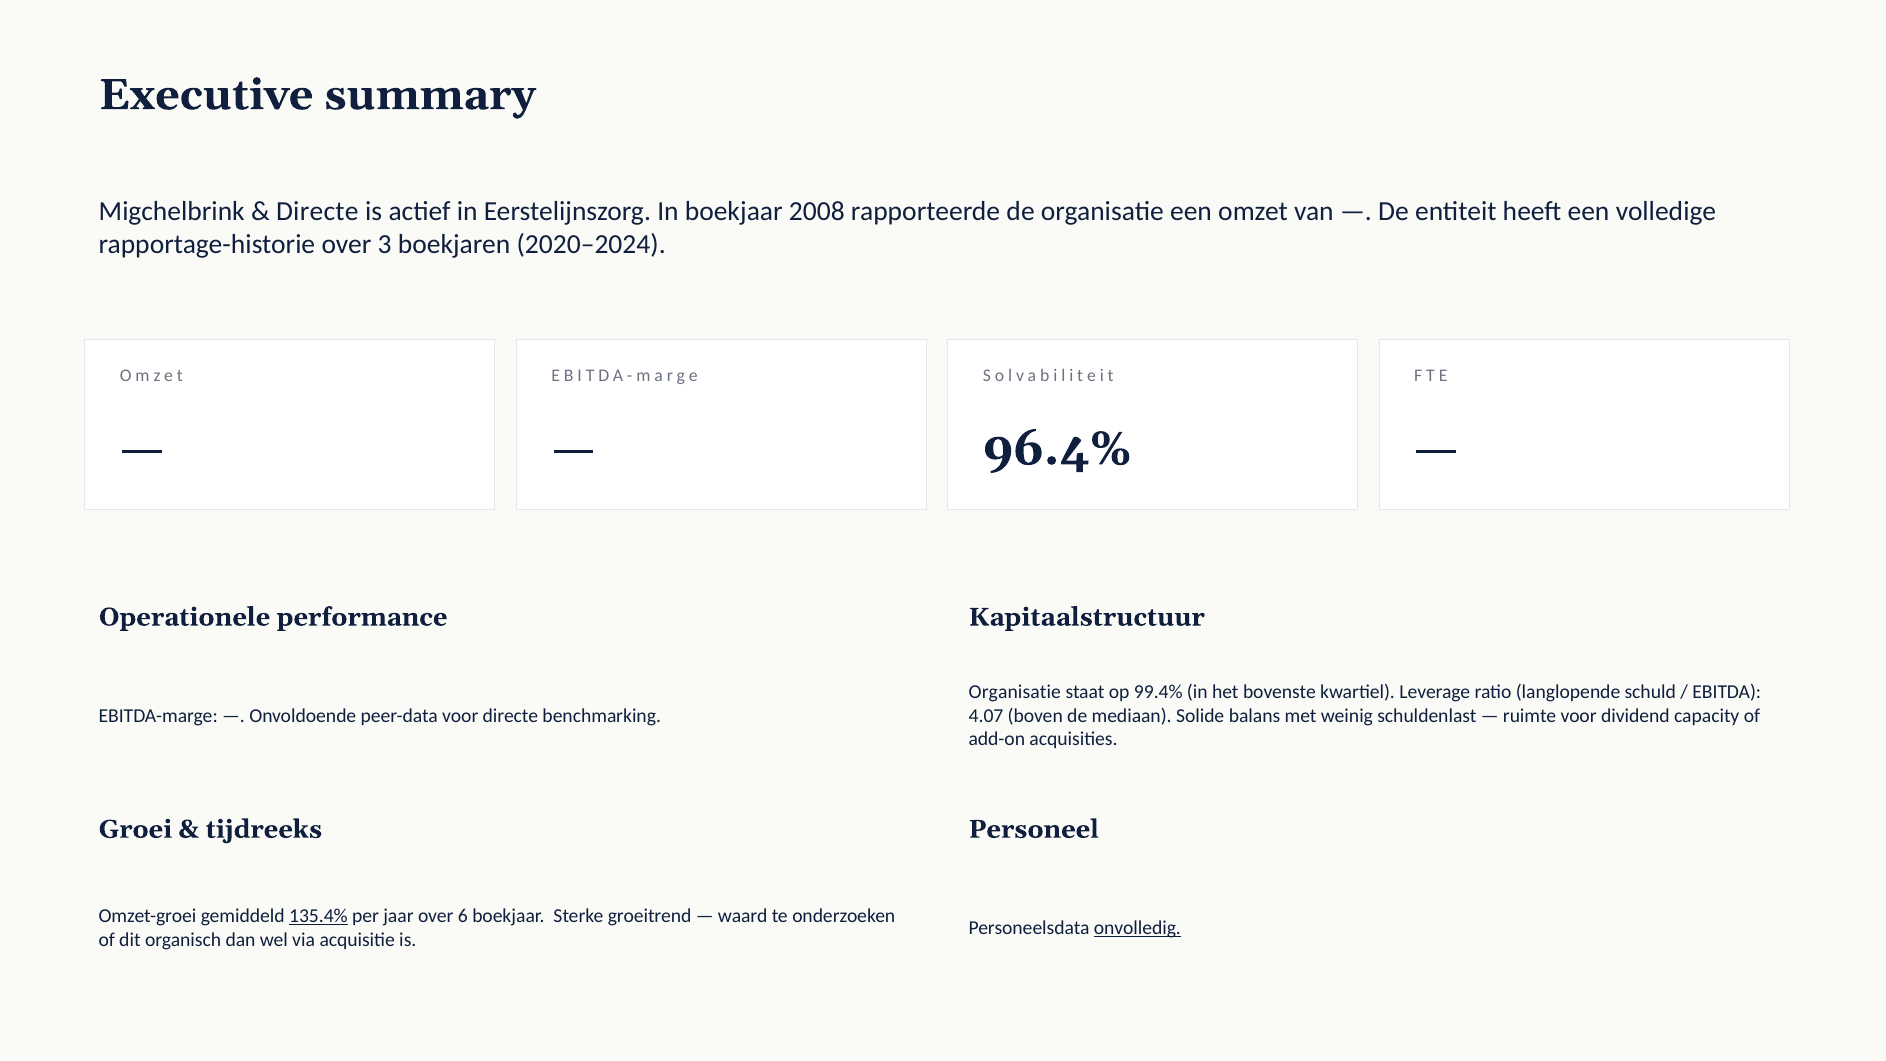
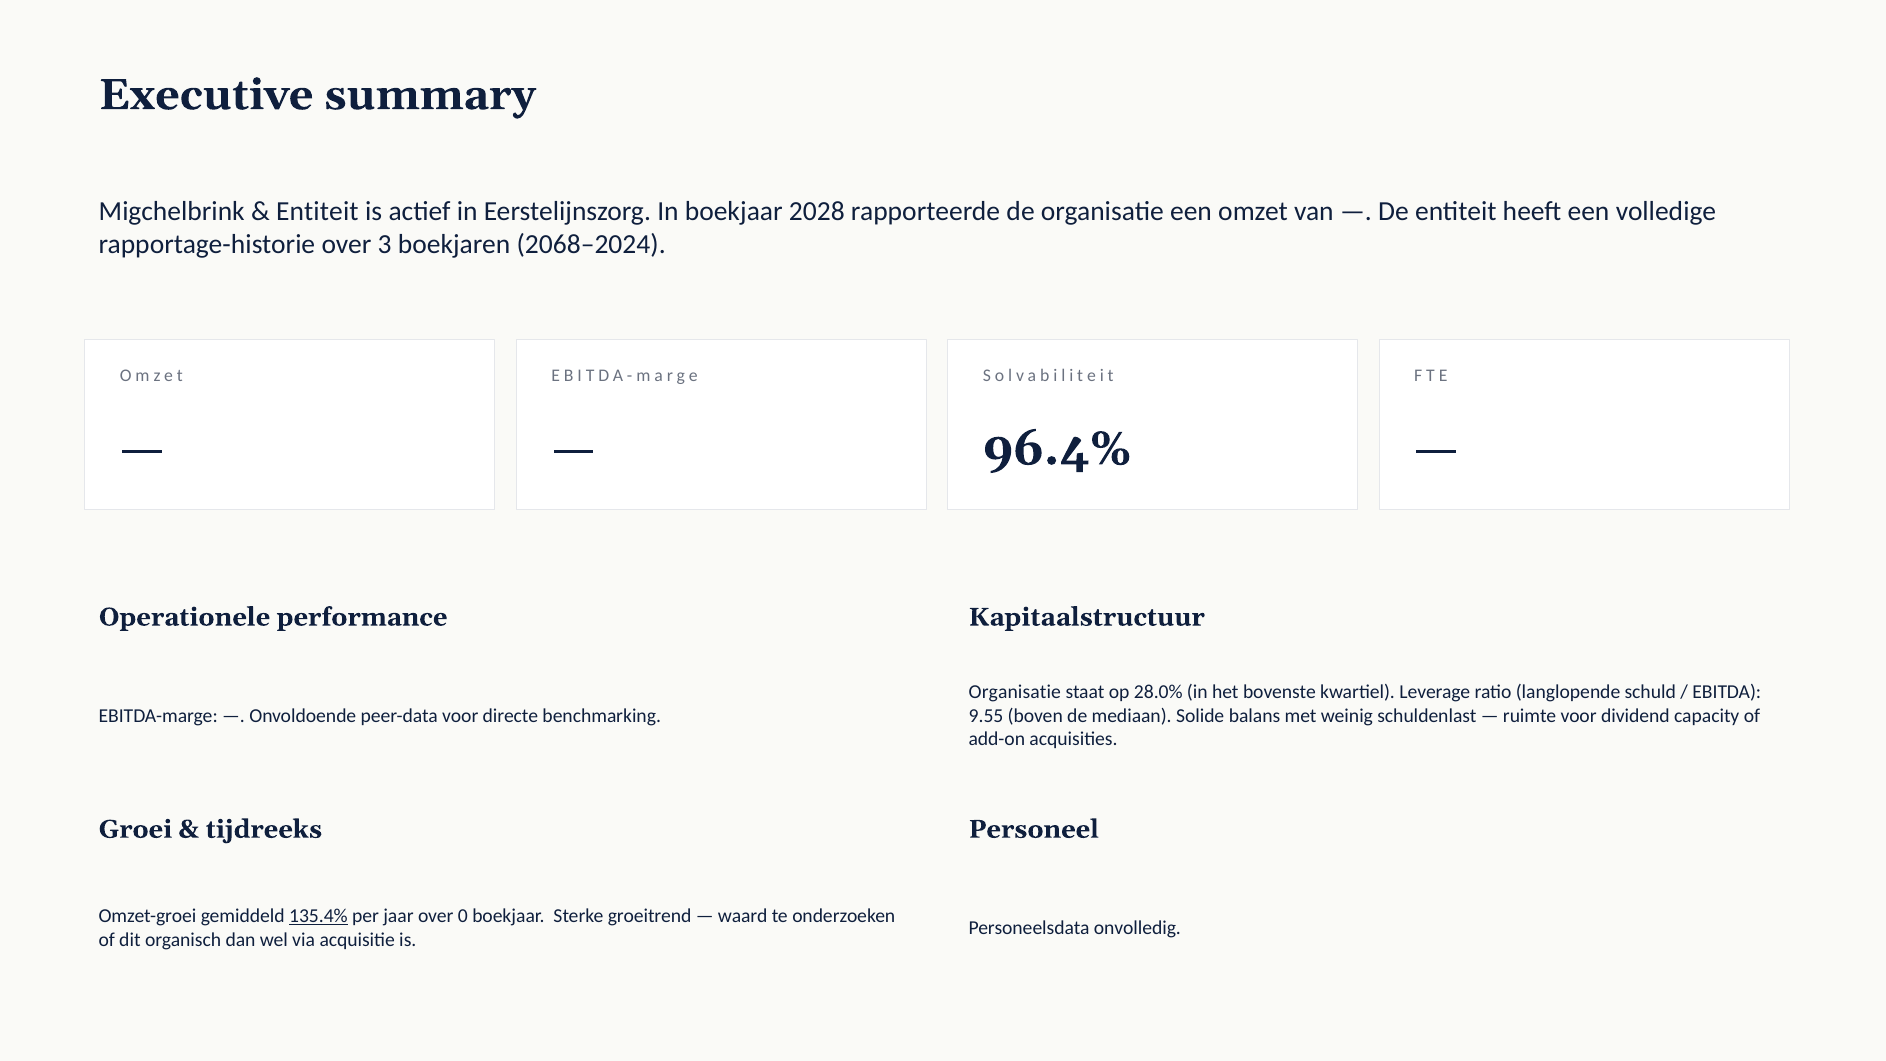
Directe at (317, 212): Directe -> Entiteit
2008: 2008 -> 2028
2020–2024: 2020–2024 -> 2068–2024
99.4%: 99.4% -> 28.0%
4.07: 4.07 -> 9.55
6: 6 -> 0
onvolledig underline: present -> none
